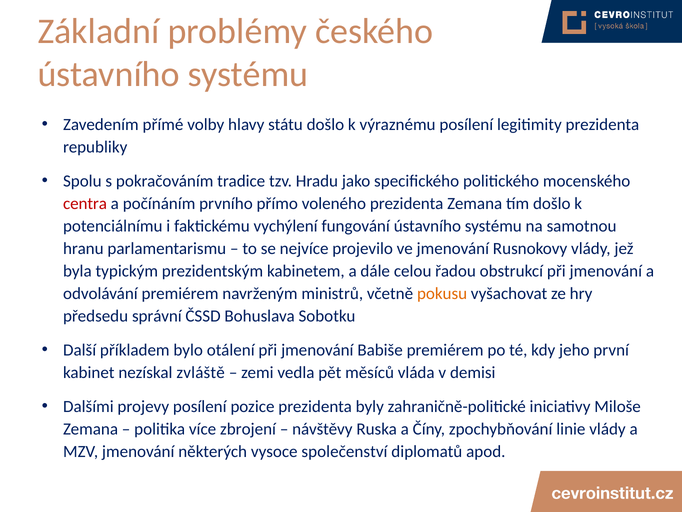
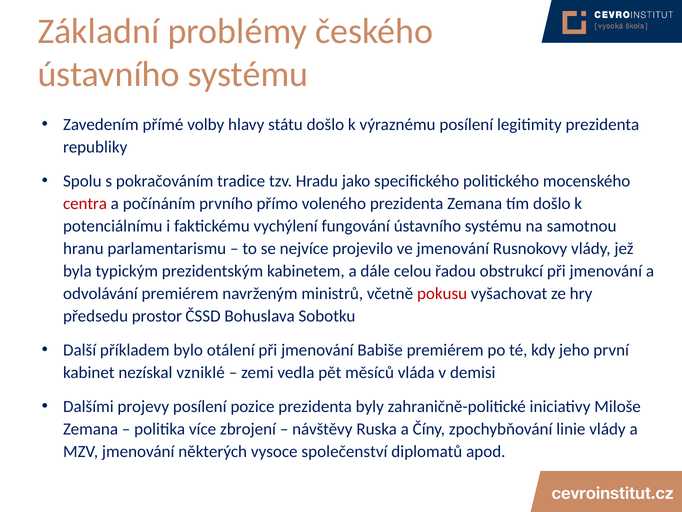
pokusu colour: orange -> red
správní: správní -> prostor
zvláště: zvláště -> vzniklé
